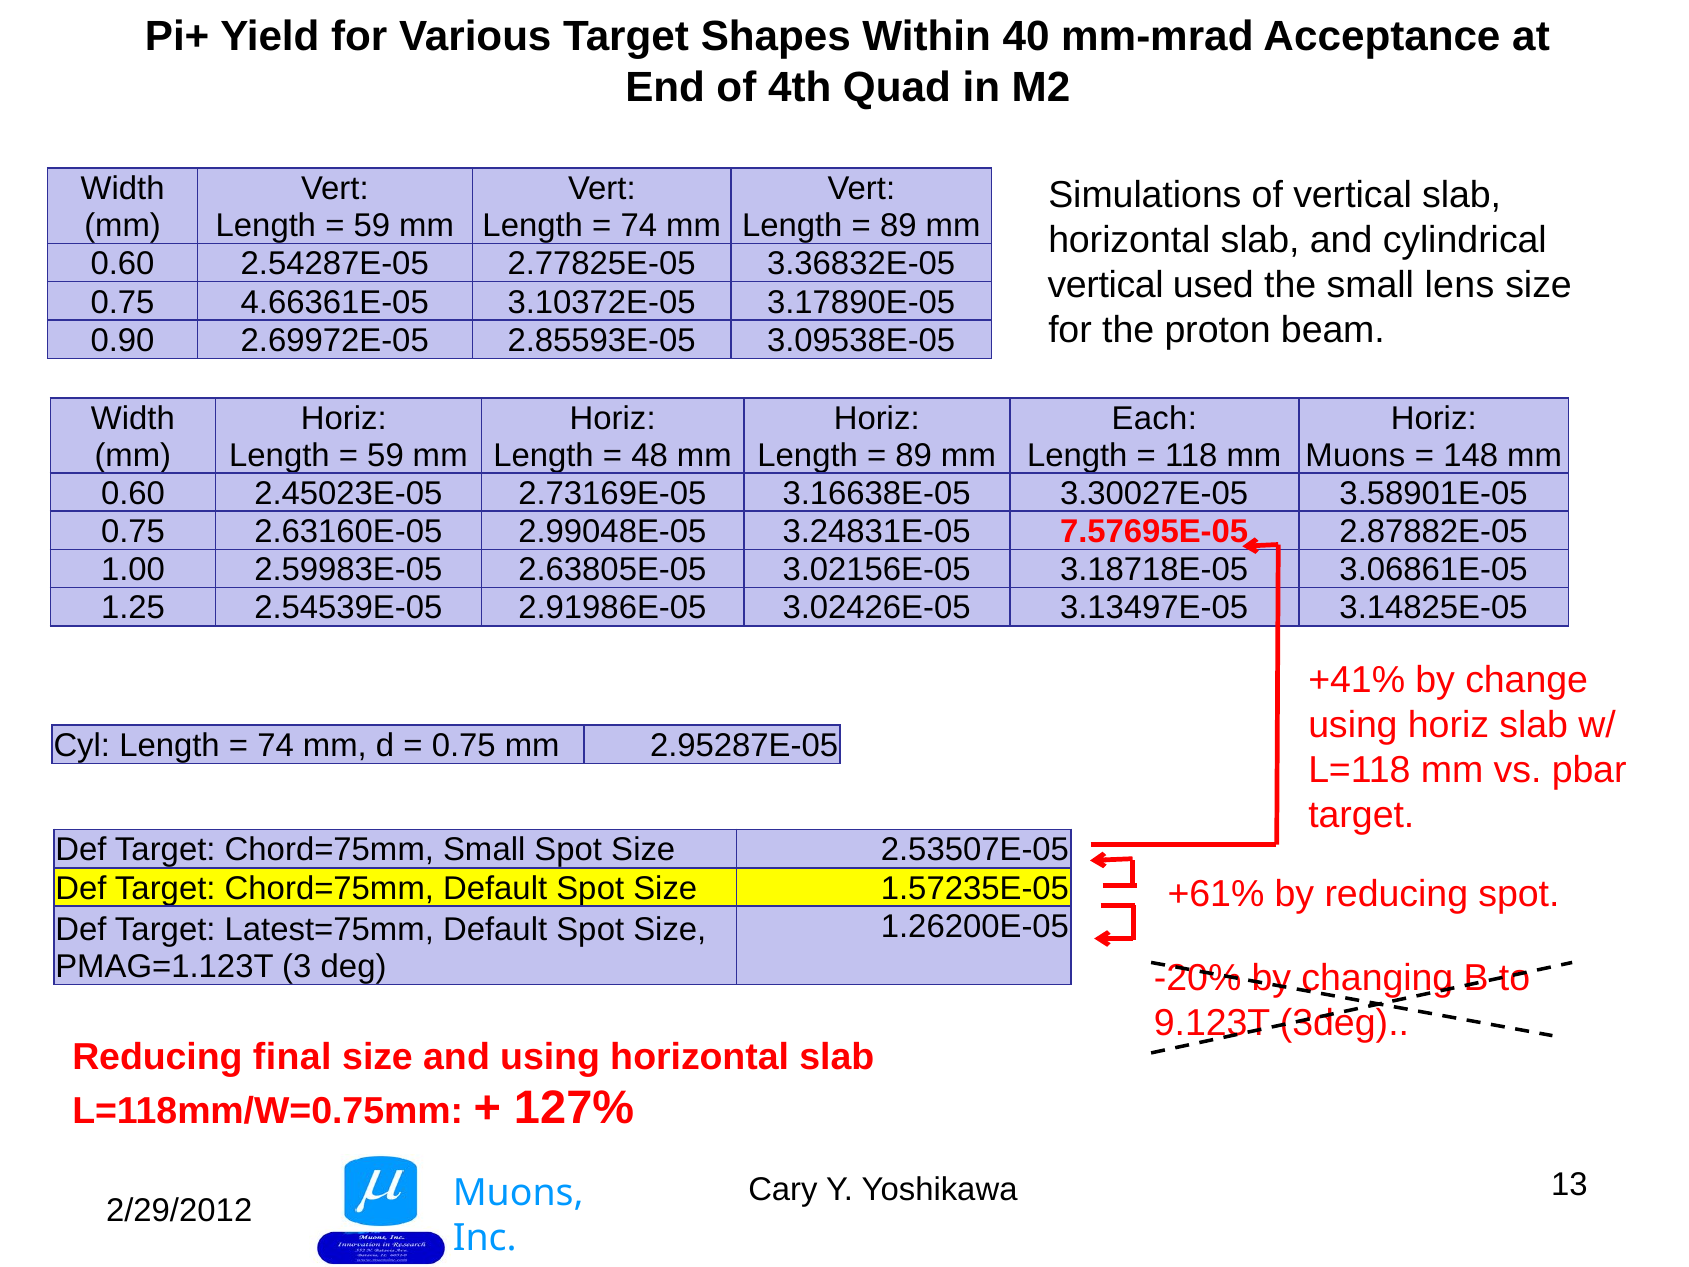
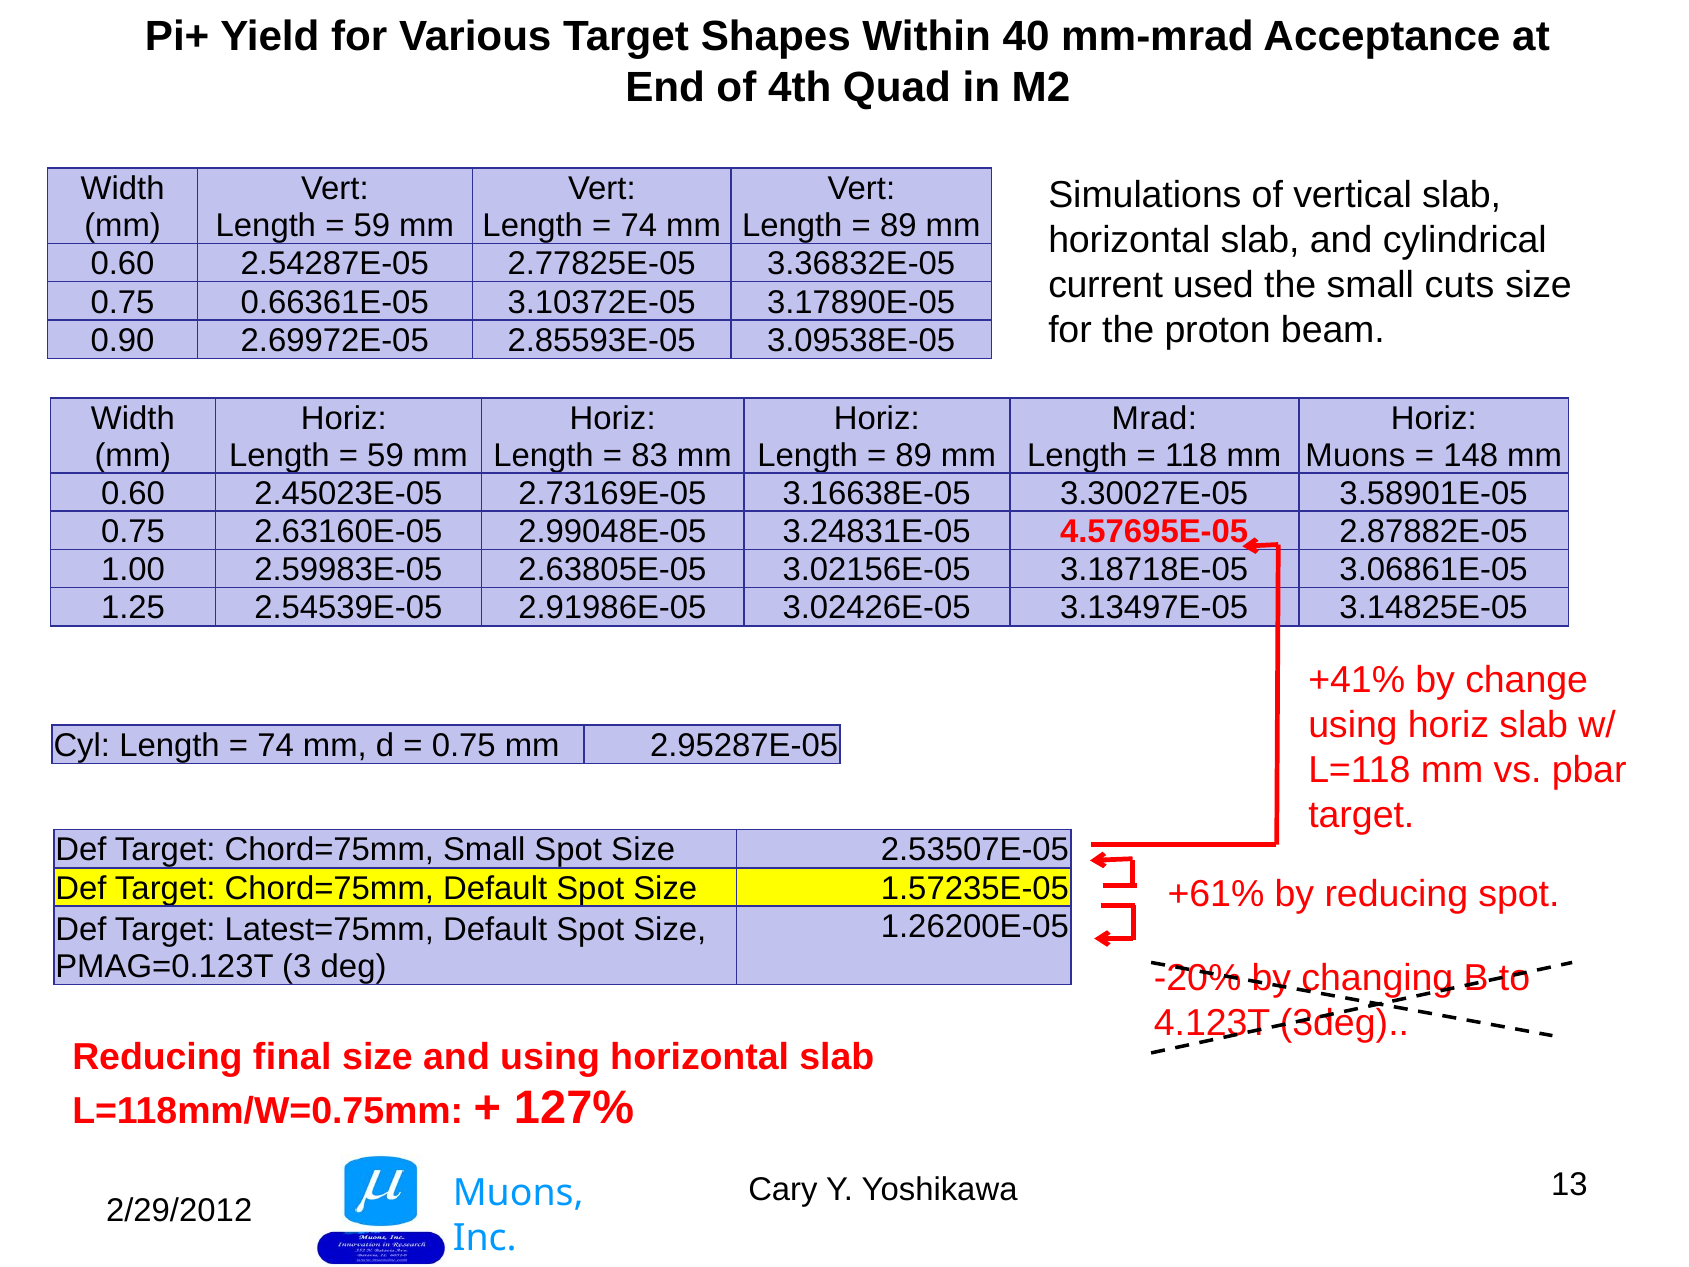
vertical at (1106, 285): vertical -> current
lens: lens -> cuts
4.66361E-05: 4.66361E-05 -> 0.66361E-05
Each: Each -> Mrad
48: 48 -> 83
7.57695E-05: 7.57695E-05 -> 4.57695E-05
PMAG=1.123T: PMAG=1.123T -> PMAG=0.123T
9.123T: 9.123T -> 4.123T
